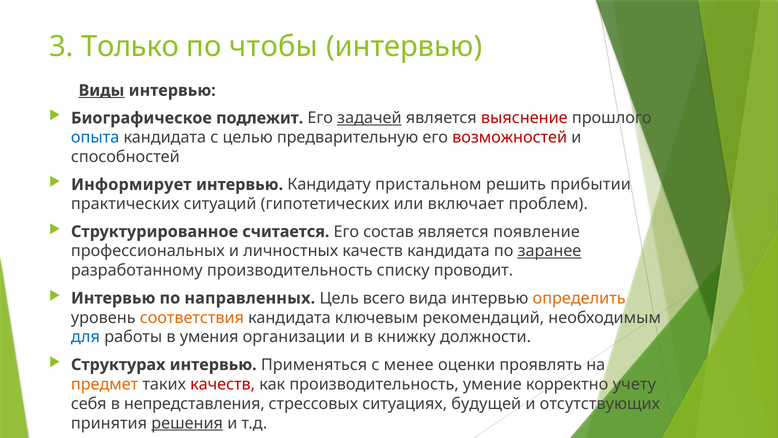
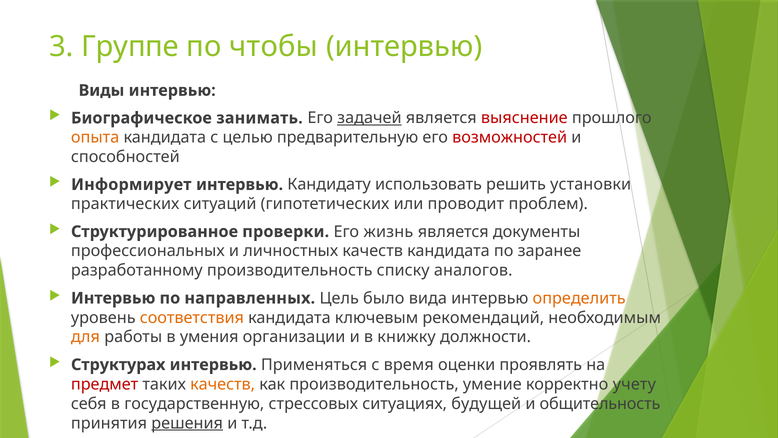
Только: Только -> Группе
Виды underline: present -> none
подлежит: подлежит -> занимать
опыта colour: blue -> orange
пристальном: пристальном -> использовать
прибытии: прибытии -> установки
включает: включает -> проводит
считается: считается -> проверки
состав: состав -> жизнь
появление: появление -> документы
заранее underline: present -> none
проводит: проводит -> аналогов
всего: всего -> было
для colour: blue -> orange
менее: менее -> время
предмет colour: orange -> red
качеств at (223, 384) colour: red -> orange
непредставления: непредставления -> государственную
отсутствующих: отсутствующих -> общительность
